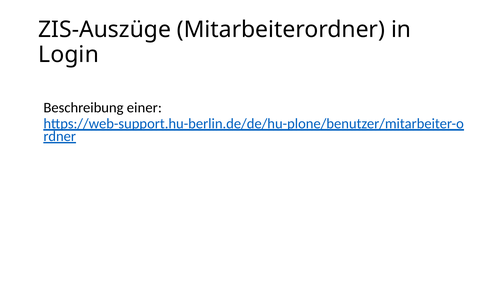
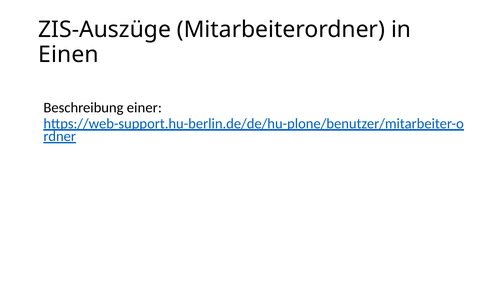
Login: Login -> Einen
